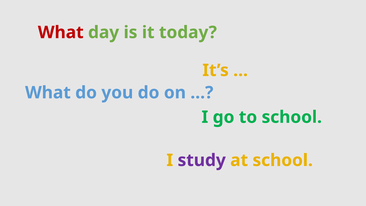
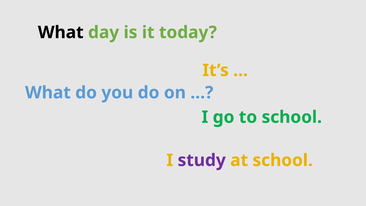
What at (61, 32) colour: red -> black
